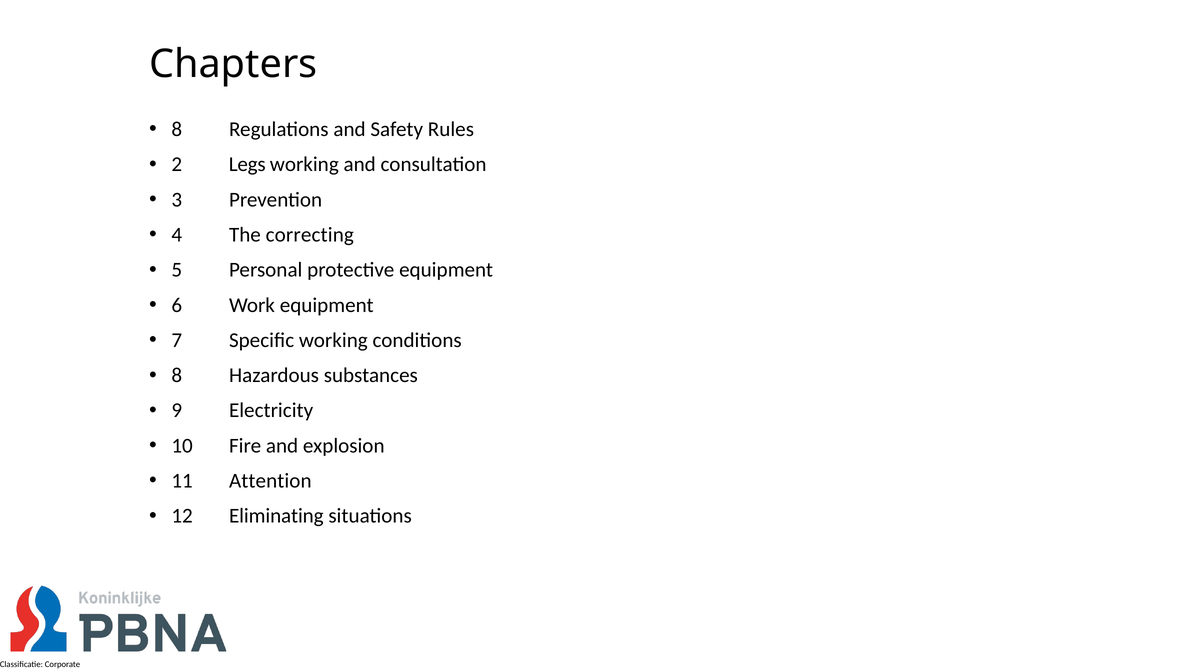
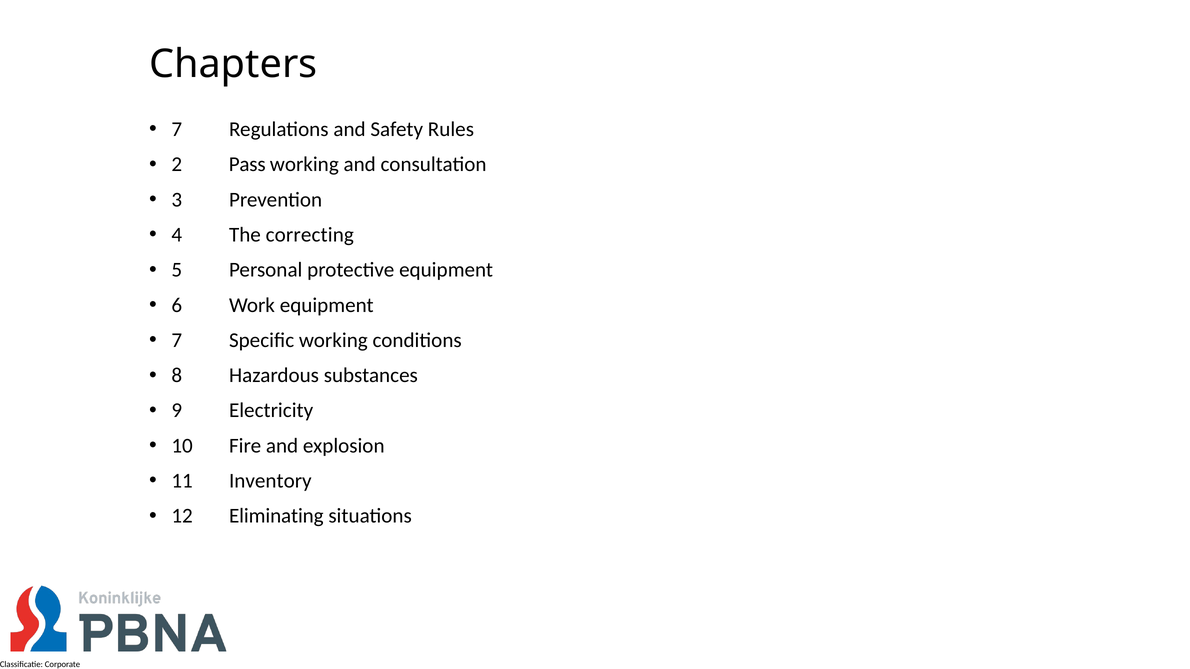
8 at (177, 129): 8 -> 7
Legs: Legs -> Pass
Attention: Attention -> Inventory
